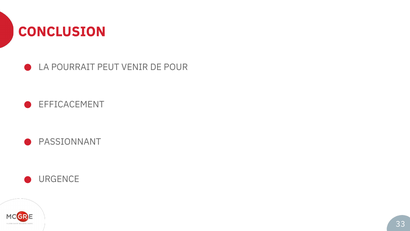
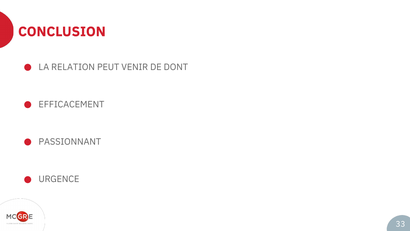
POURRAIT: POURRAIT -> RELATION
POUR: POUR -> DONT
